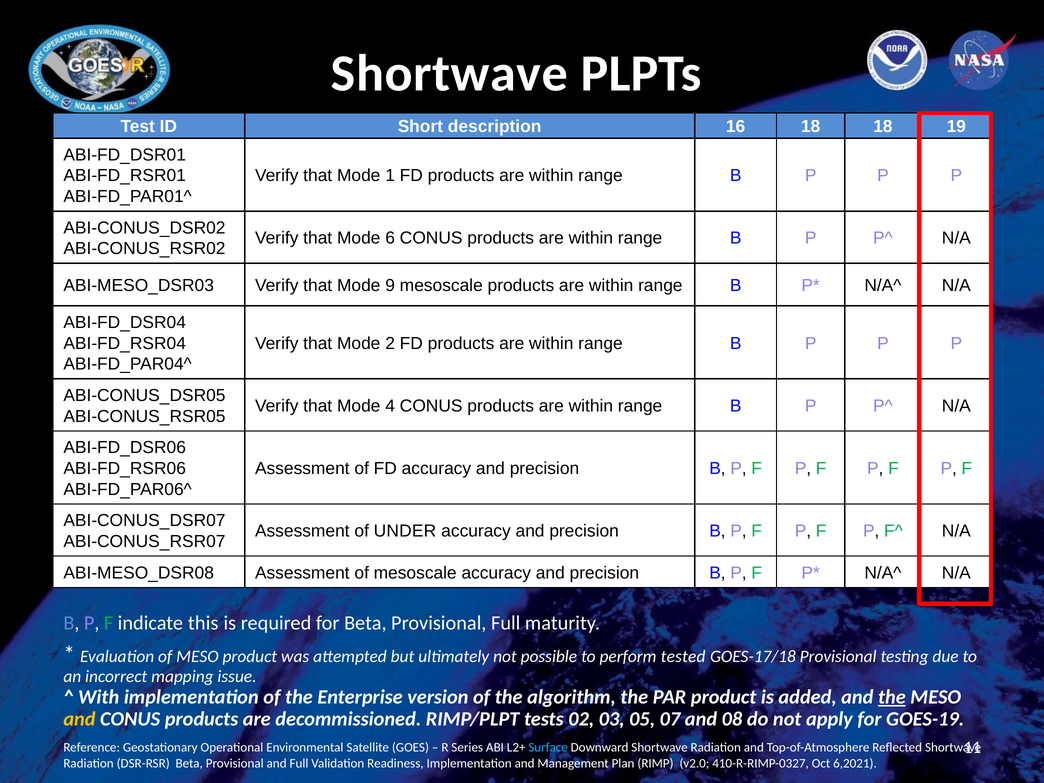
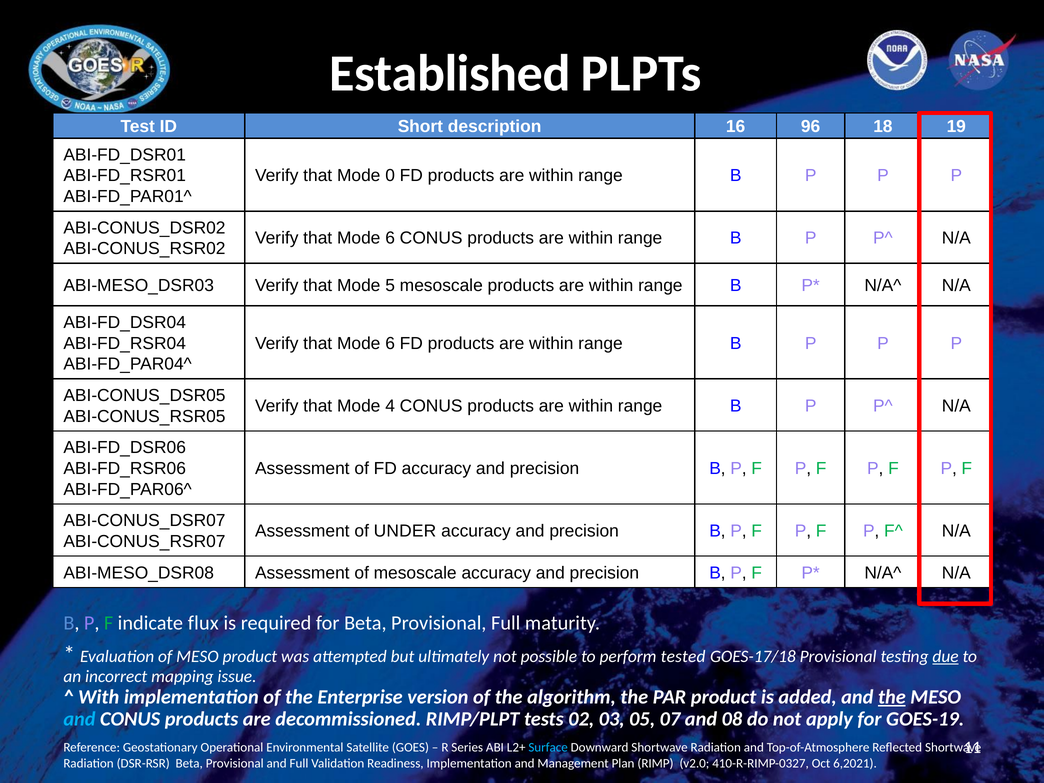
Shortwave at (449, 74): Shortwave -> Established
16 18: 18 -> 96
1: 1 -> 0
9: 9 -> 5
2 at (390, 343): 2 -> 6
this: this -> flux
due underline: none -> present
and at (79, 719) colour: yellow -> light blue
